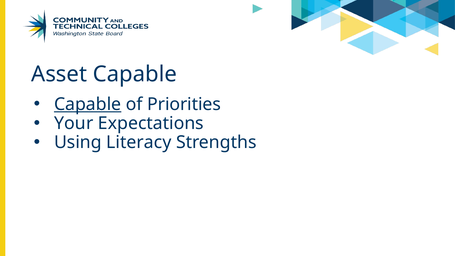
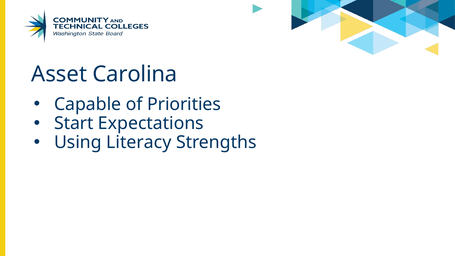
Asset Capable: Capable -> Carolina
Capable at (88, 104) underline: present -> none
Your: Your -> Start
